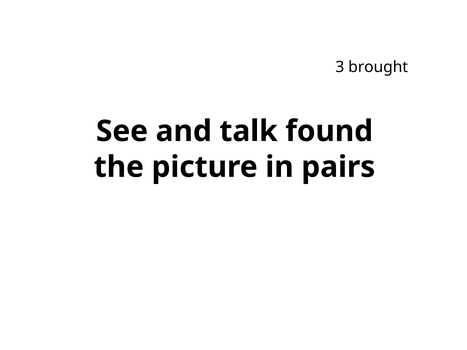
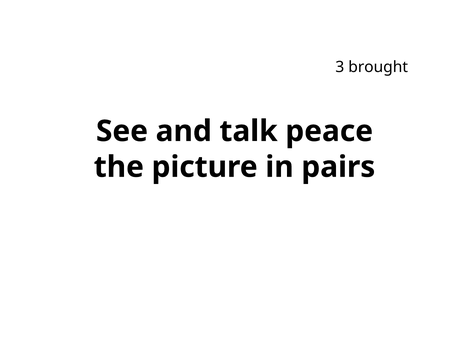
found: found -> peace
